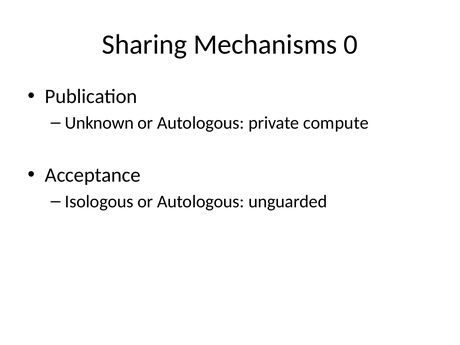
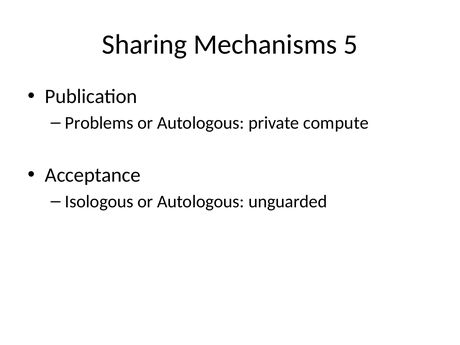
0: 0 -> 5
Unknown: Unknown -> Problems
